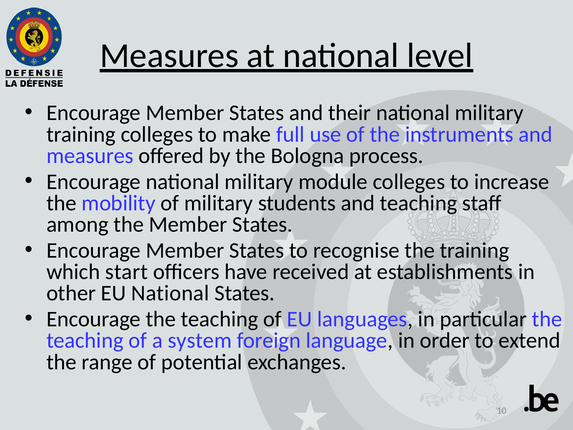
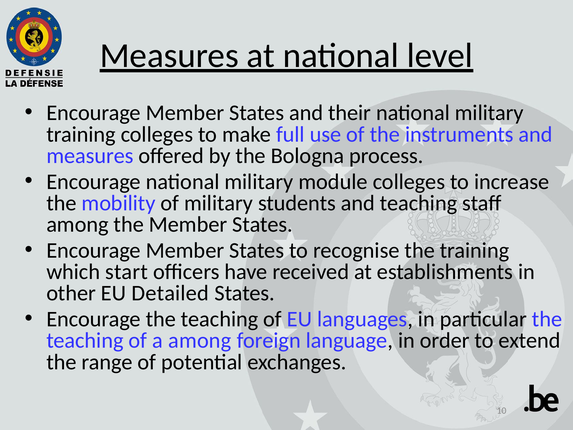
EU National: National -> Detailed
a system: system -> among
